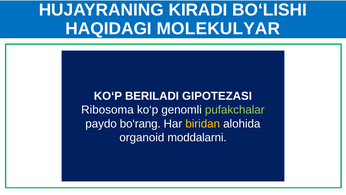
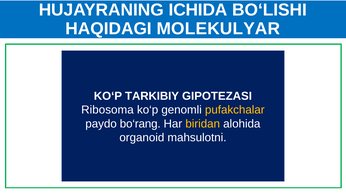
KIRADI: KIRADI -> ICHIDA
BERILADI: BERILADI -> TARKIBIY
pufakchalar colour: light green -> yellow
moddalarni: moddalarni -> mahsulotni
